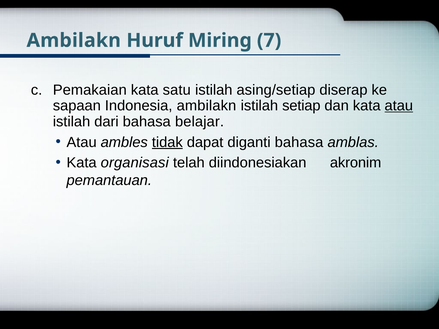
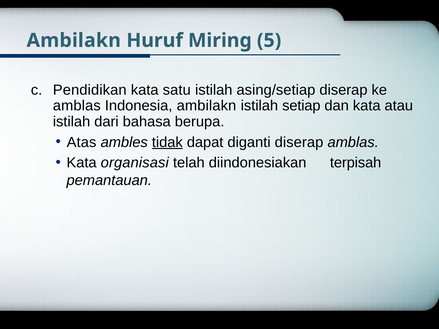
7: 7 -> 5
Pemakaian: Pemakaian -> Pendidikan
sapaan at (77, 106): sapaan -> amblas
atau at (399, 106) underline: present -> none
belajar: belajar -> berupa
Atau at (82, 142): Atau -> Atas
diganti bahasa: bahasa -> diserap
akronim: akronim -> terpisah
